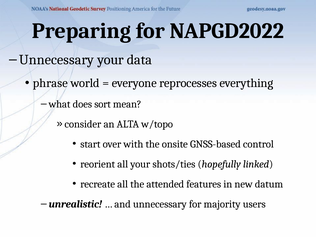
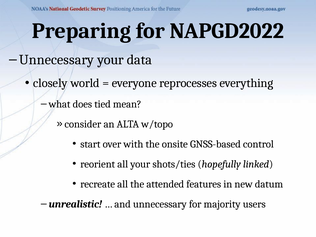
phrase: phrase -> closely
sort: sort -> tied
